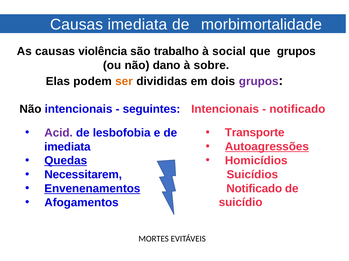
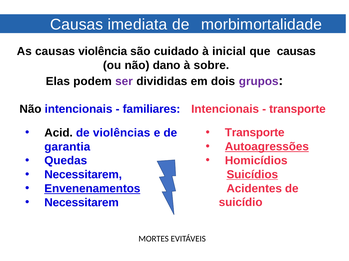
trabalho: trabalho -> cuidado
social: social -> inicial
que grupos: grupos -> causas
ser colour: orange -> purple
seguintes: seguintes -> familiares
notificado at (297, 109): notificado -> transporte
Acid colour: purple -> black
lesbofobia: lesbofobia -> violências
imediata at (67, 147): imediata -> garantia
Quedas underline: present -> none
Suicídios underline: none -> present
Notificado at (254, 189): Notificado -> Acidentes
Afogamentos at (82, 203): Afogamentos -> Necessitarem
